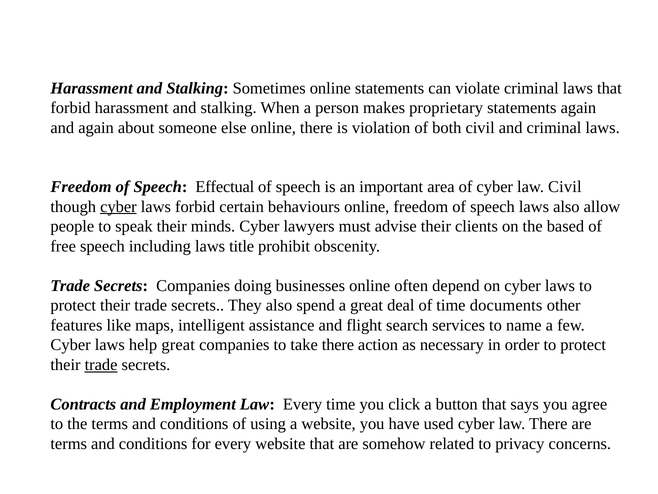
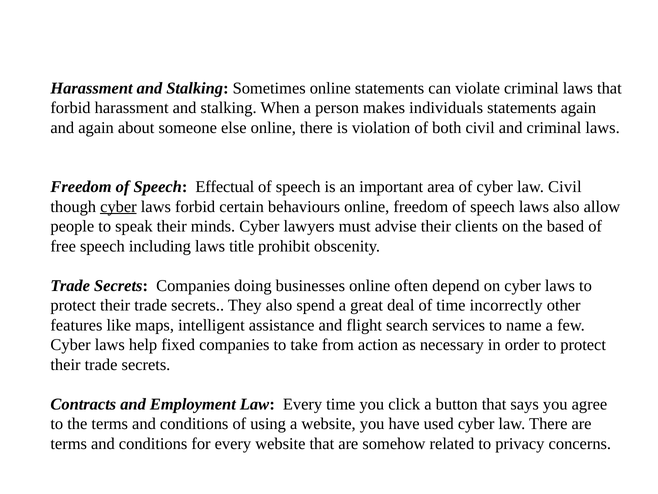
proprietary: proprietary -> individuals
documents: documents -> incorrectly
help great: great -> fixed
take there: there -> from
trade at (101, 364) underline: present -> none
